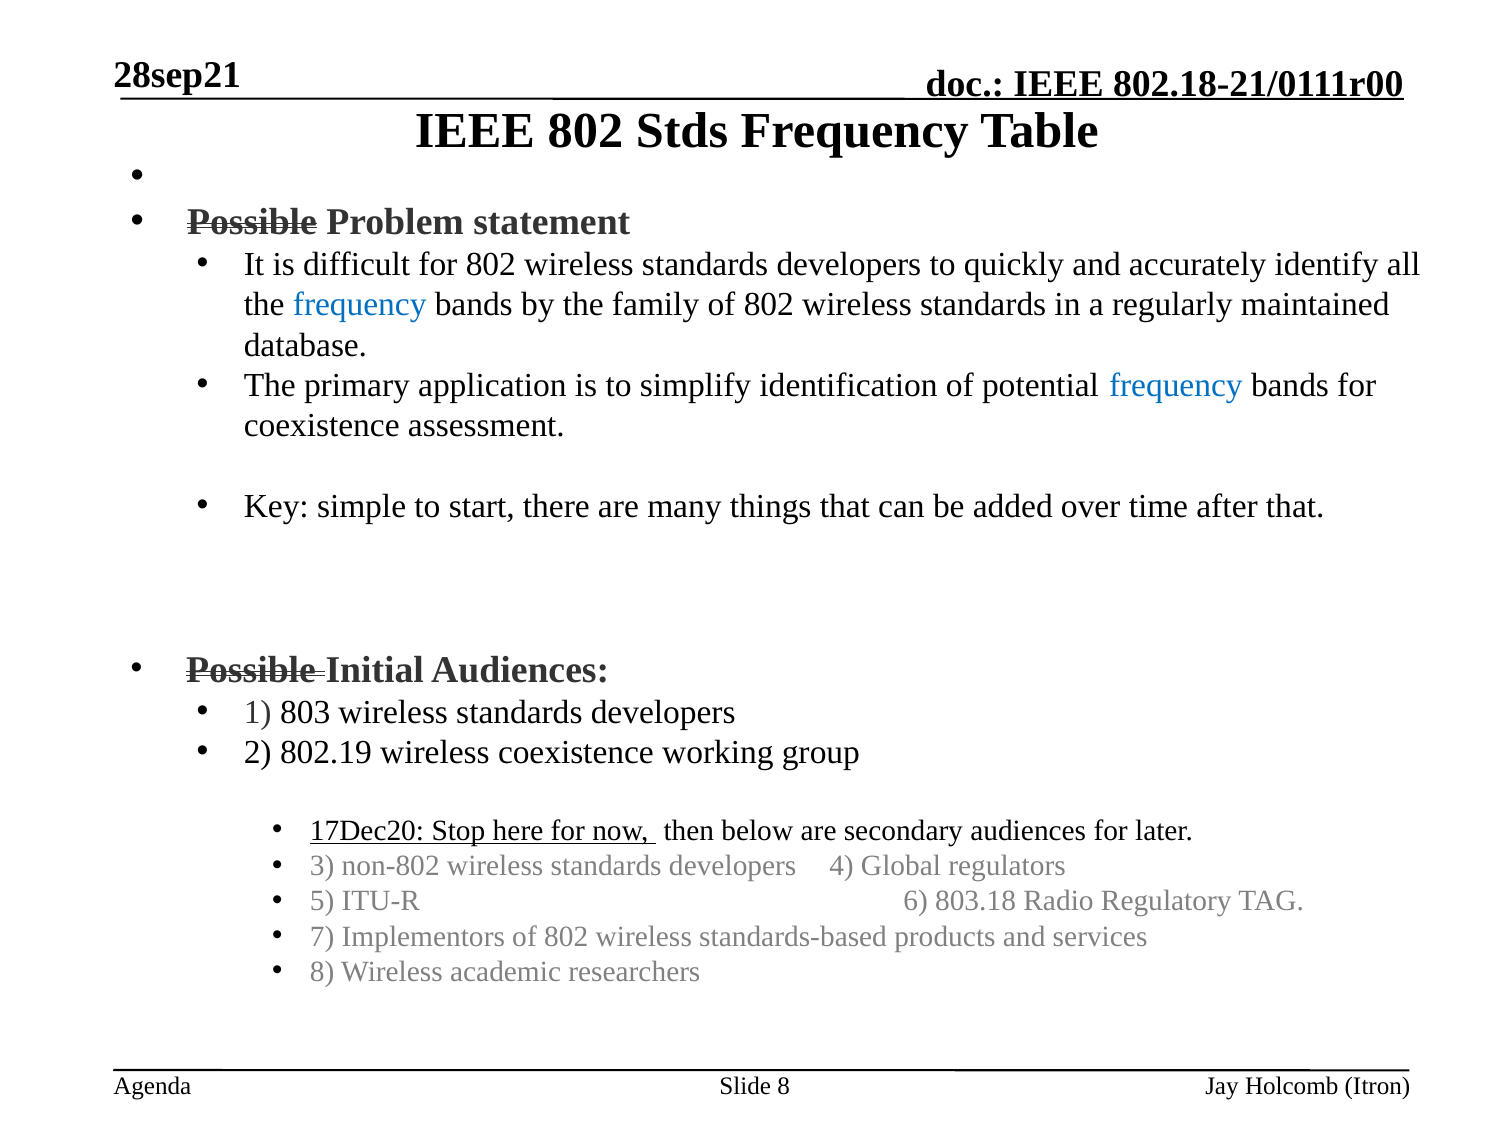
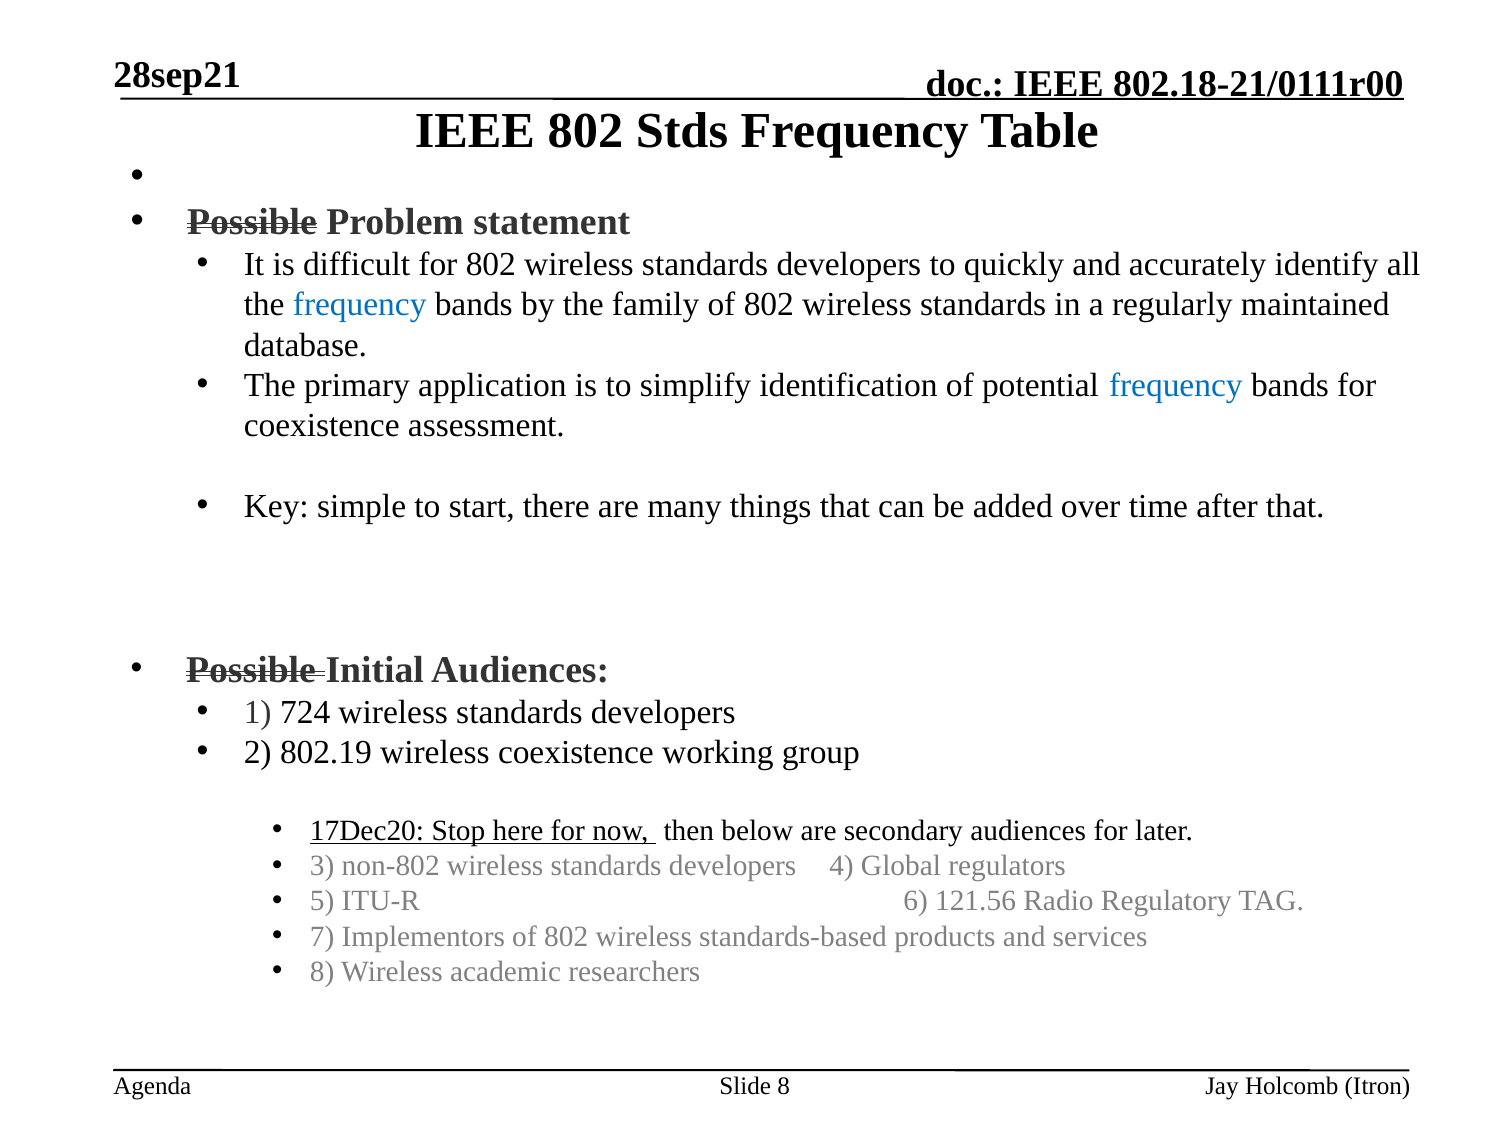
803: 803 -> 724
803.18: 803.18 -> 121.56
